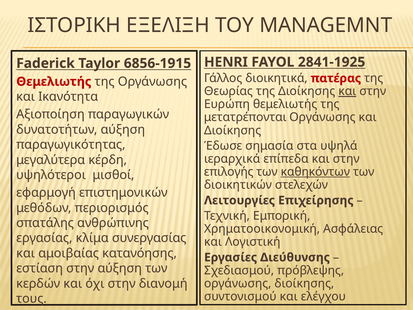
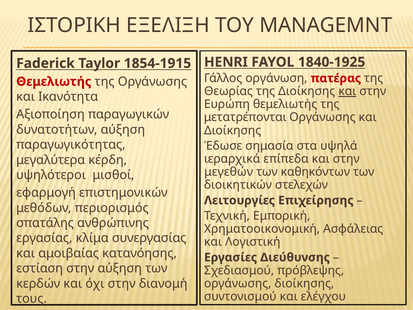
2841-1925: 2841-1925 -> 1840-1925
6856-1915: 6856-1915 -> 1854-1915
διοικητικά: διοικητικά -> οργάνωση
επιλογής: επιλογής -> μεγεθών
καθηκόντων underline: present -> none
